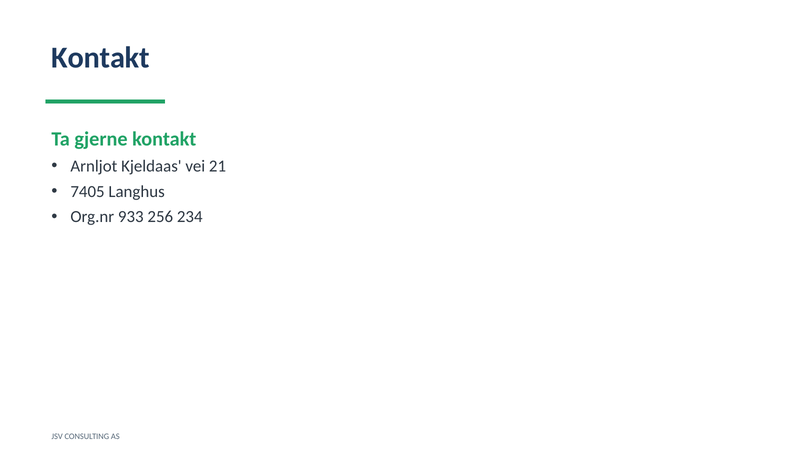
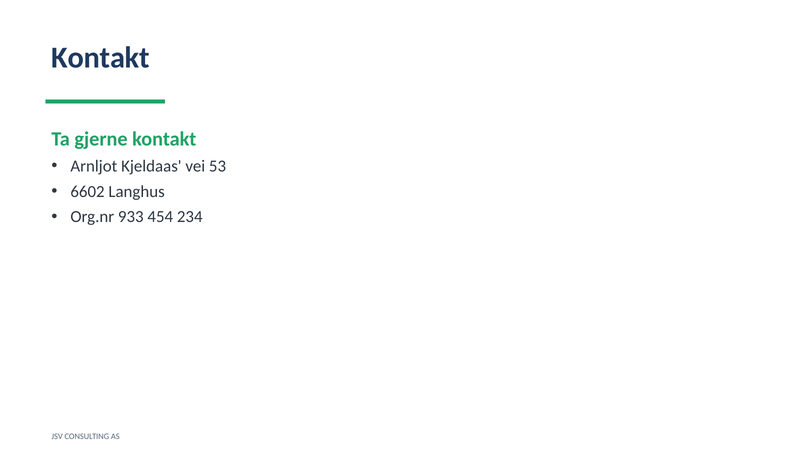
21: 21 -> 53
7405: 7405 -> 6602
256: 256 -> 454
